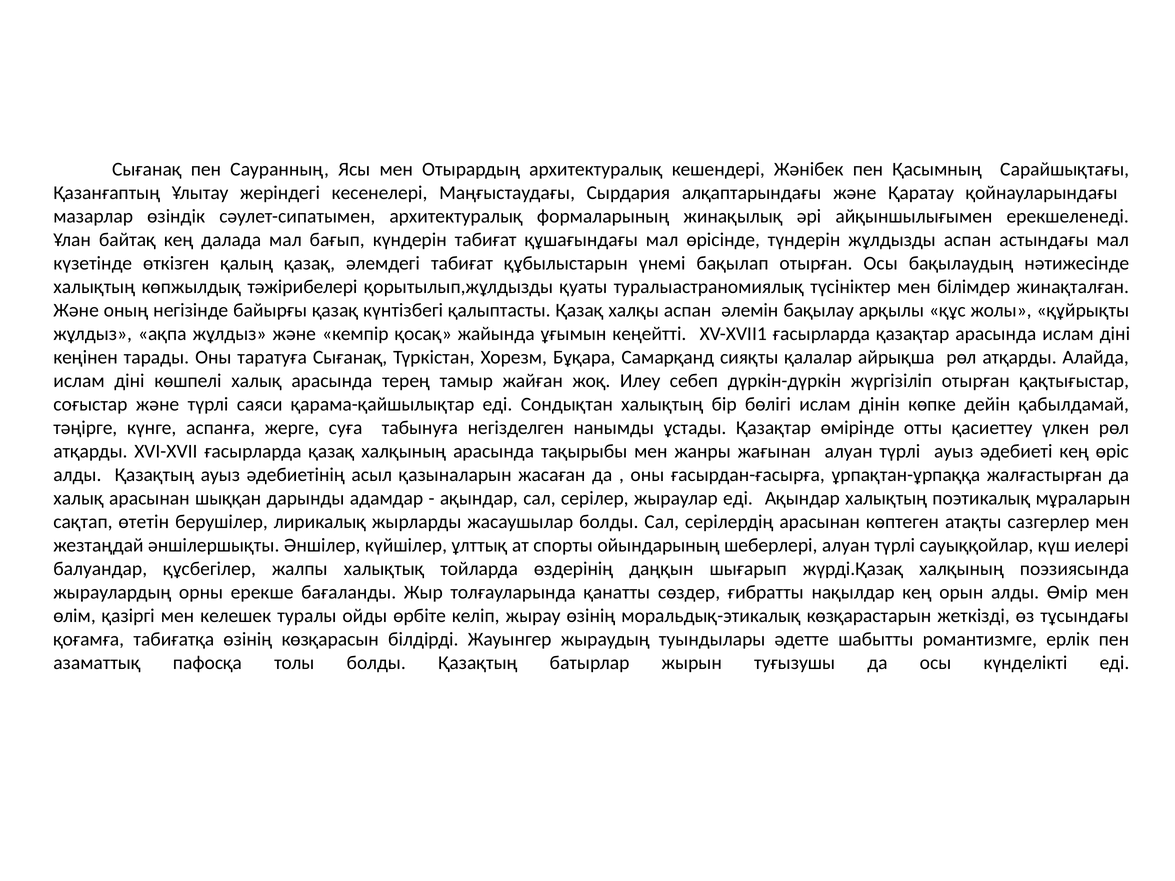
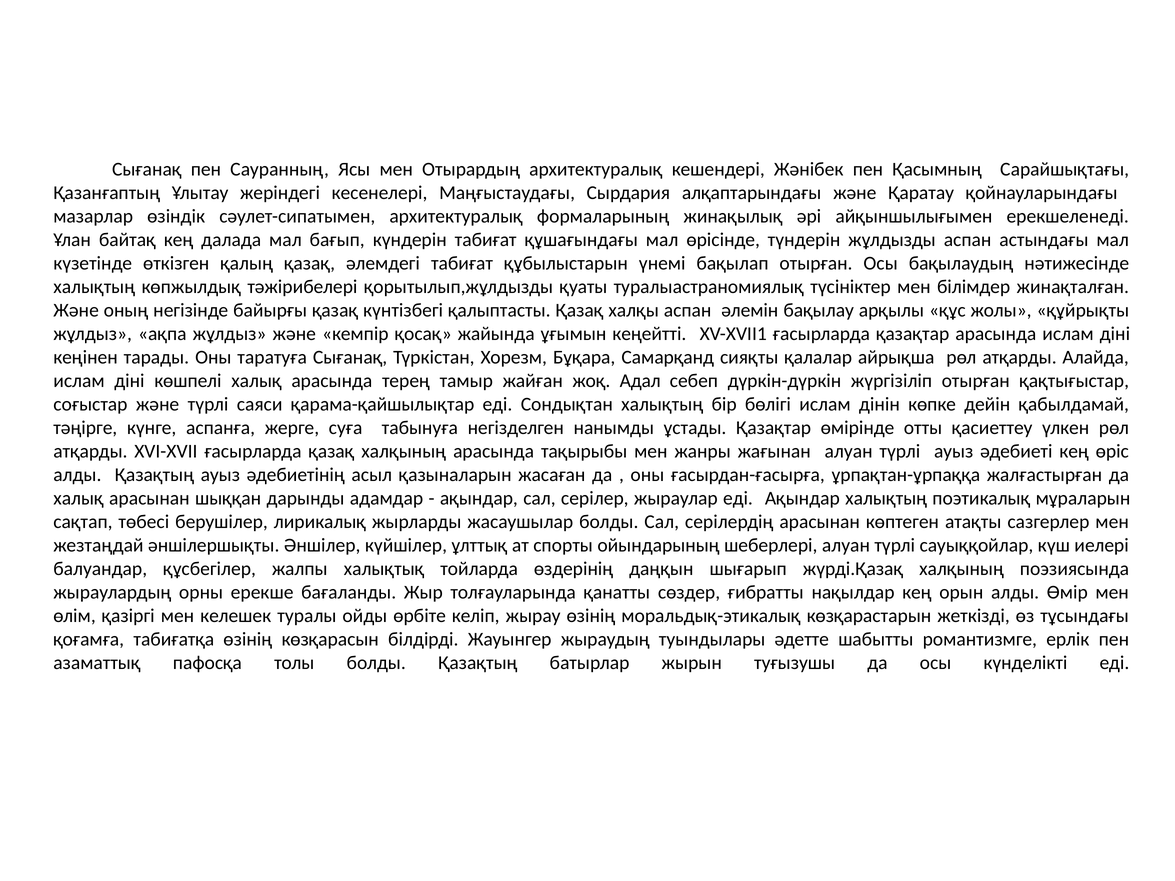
Илеу: Илеу -> Адал
өтетін: өтетін -> төбесі
